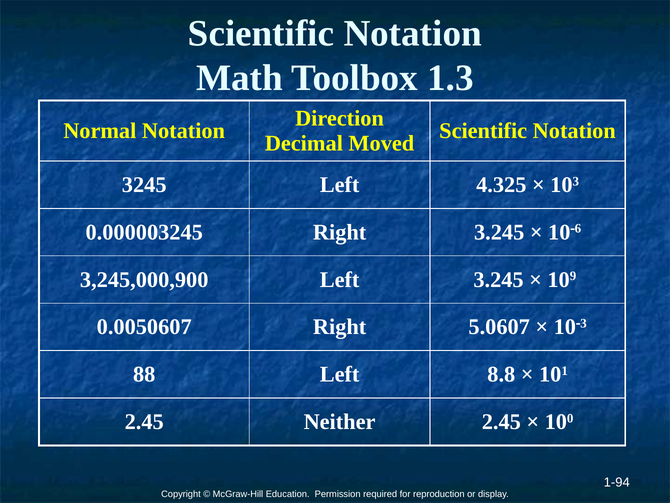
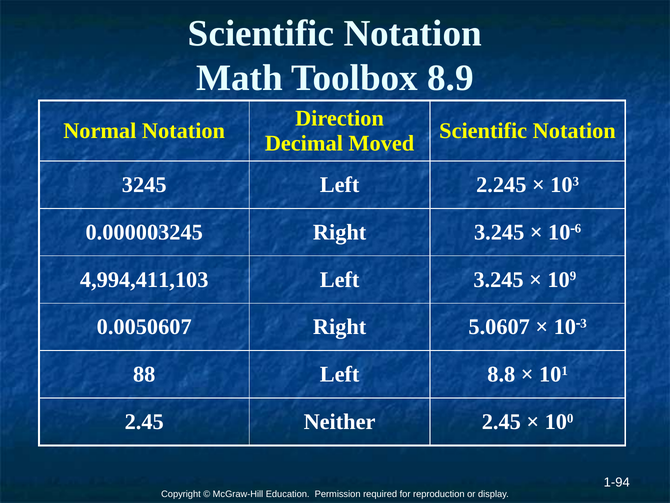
1.3: 1.3 -> 8.9
4.325: 4.325 -> 2.245
3,245,000,900: 3,245,000,900 -> 4,994,411,103
